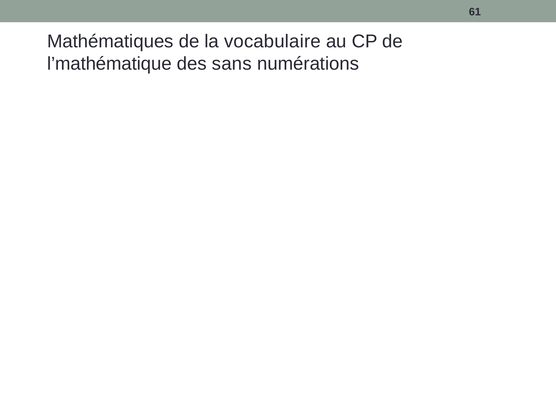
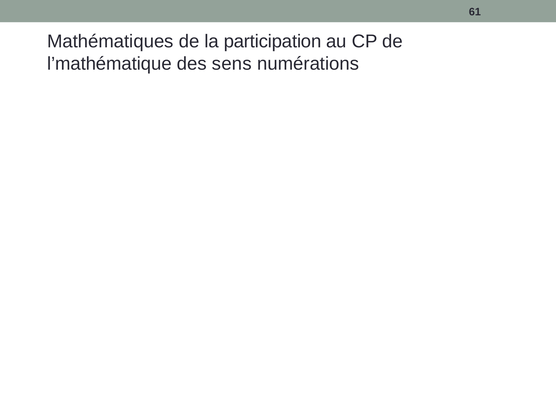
vocabulaire: vocabulaire -> participation
sans: sans -> sens
